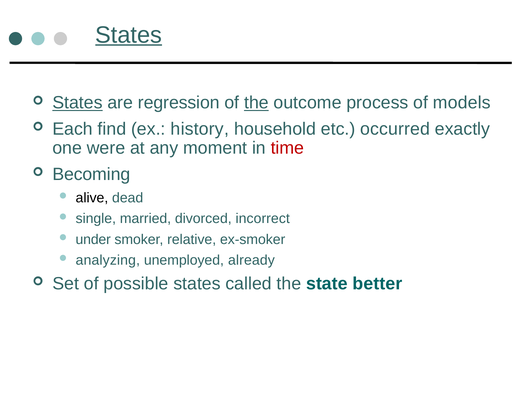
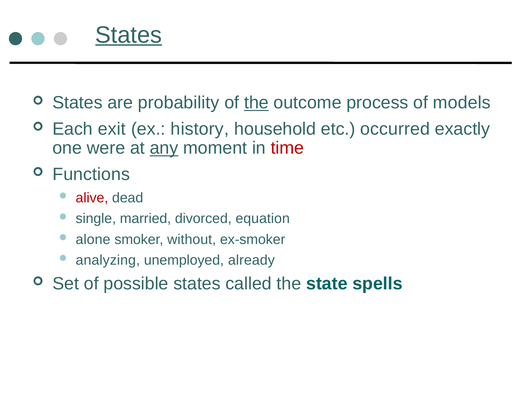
States at (77, 103) underline: present -> none
regression: regression -> probability
find: find -> exit
any underline: none -> present
Becoming: Becoming -> Functions
alive colour: black -> red
incorrect: incorrect -> equation
under: under -> alone
relative: relative -> without
better: better -> spells
